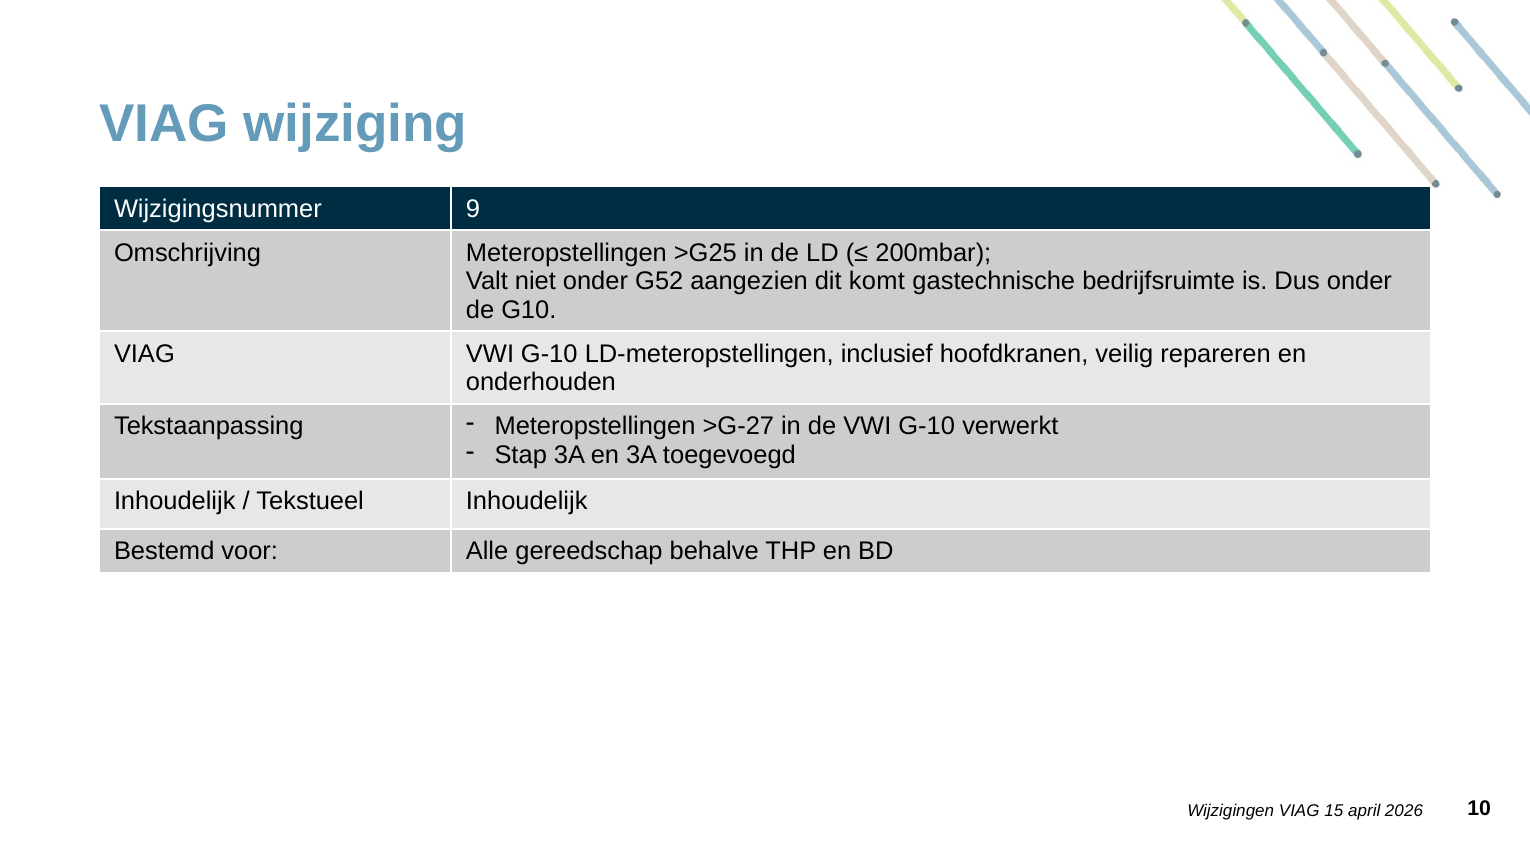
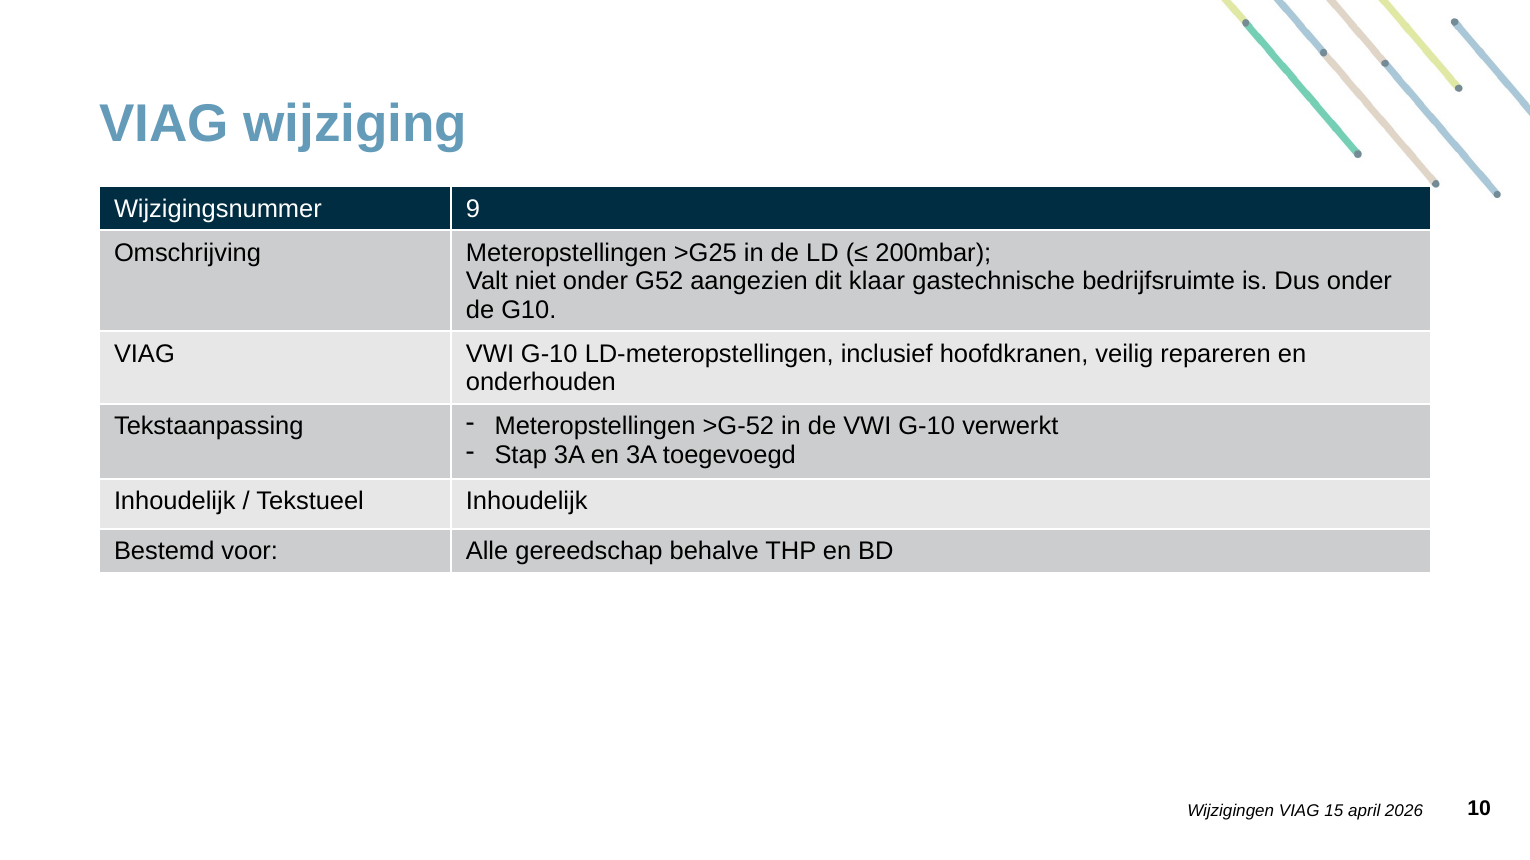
komt: komt -> klaar
>G-27: >G-27 -> >G-52
